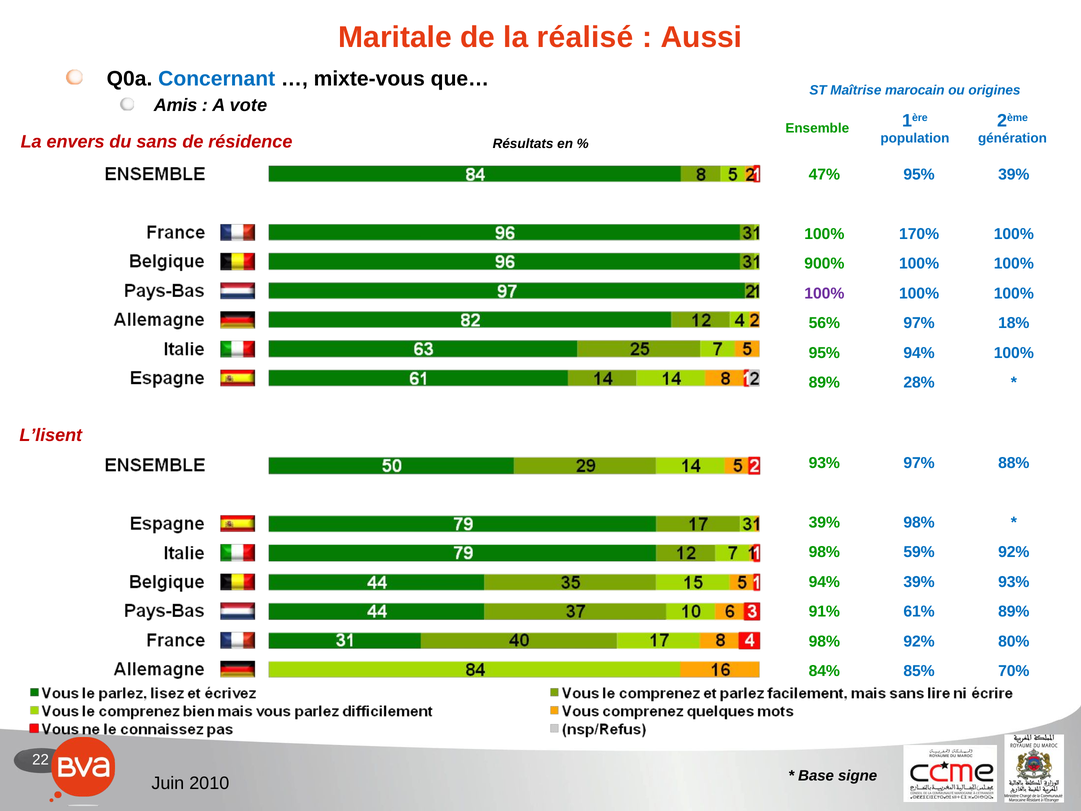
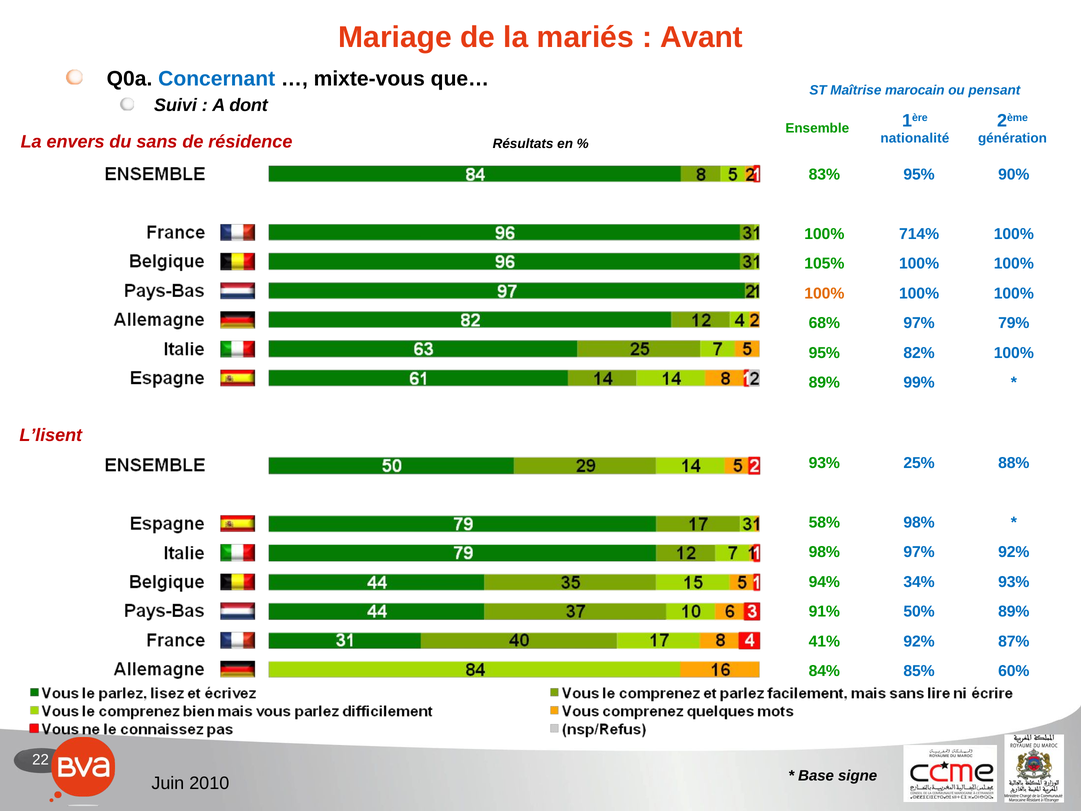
Maritale: Maritale -> Mariage
réalisé: réalisé -> mariés
Aussi: Aussi -> Avant
origines: origines -> pensant
Amis: Amis -> Suivi
vote: vote -> dont
population: population -> nationalité
47%: 47% -> 83%
95% 39%: 39% -> 90%
170%: 170% -> 714%
900%: 900% -> 105%
100% at (824, 293) colour: purple -> orange
56%: 56% -> 68%
18%: 18% -> 79%
95% 94%: 94% -> 82%
28%: 28% -> 99%
93% 97%: 97% -> 25%
39% at (824, 522): 39% -> 58%
98% 59%: 59% -> 97%
94% 39%: 39% -> 34%
61%: 61% -> 50%
98% at (824, 641): 98% -> 41%
80%: 80% -> 87%
70%: 70% -> 60%
